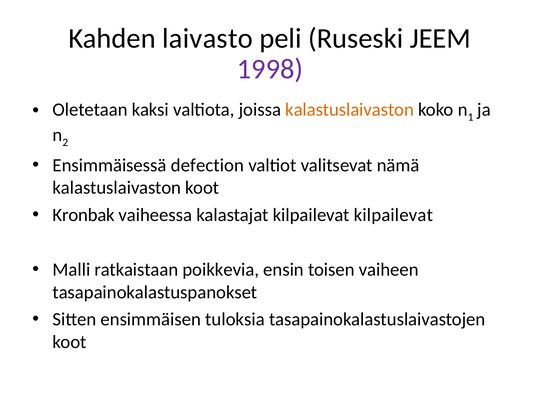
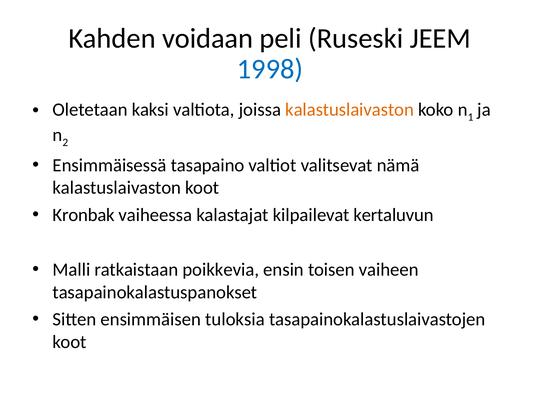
laivasto: laivasto -> voidaan
1998 colour: purple -> blue
defection: defection -> tasapaino
kilpailevat kilpailevat: kilpailevat -> kertaluvun
